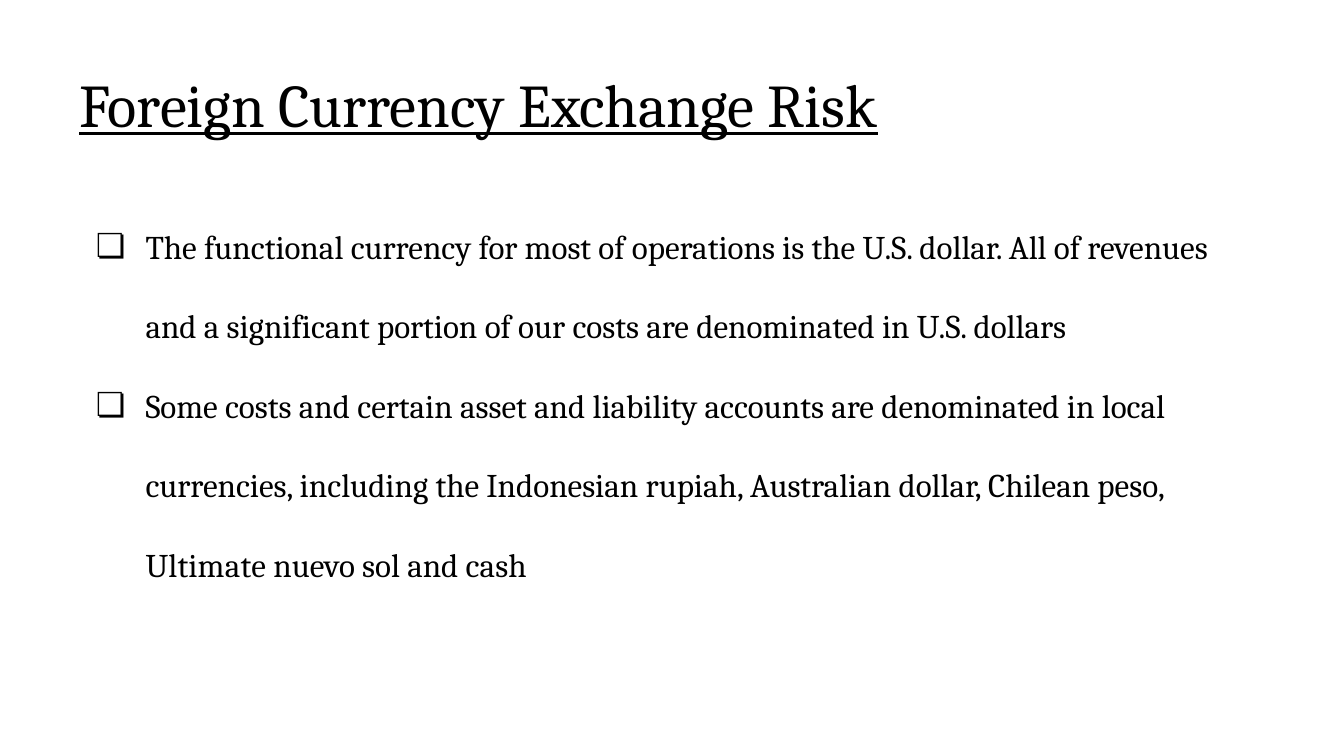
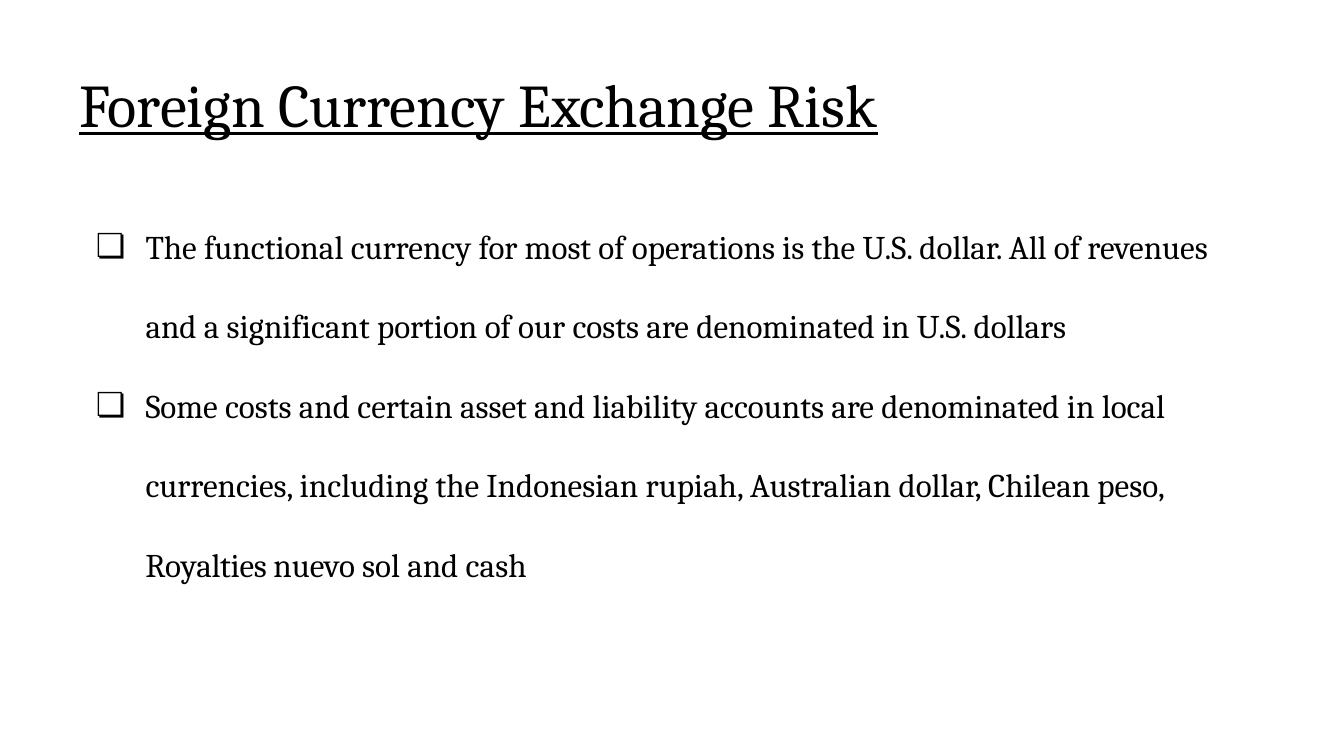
Ultimate: Ultimate -> Royalties
